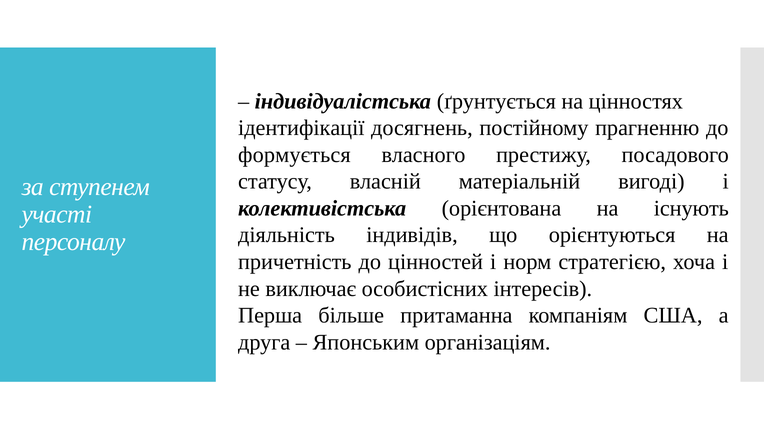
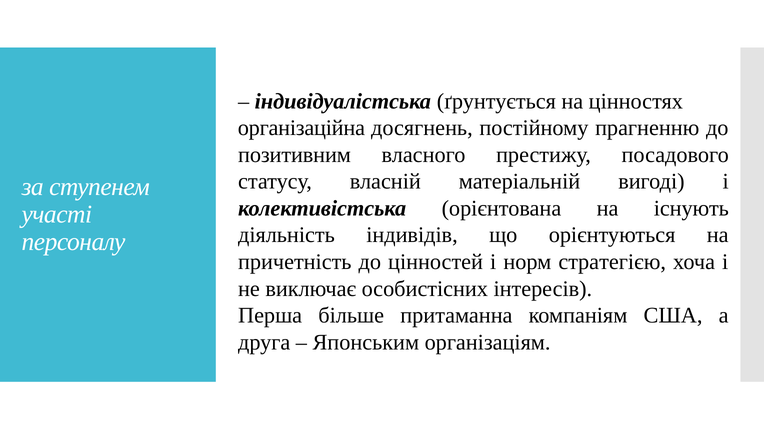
ідентифікації: ідентифікації -> організаційна
формується: формується -> позитивним
